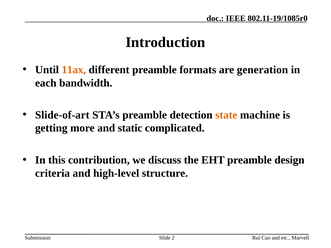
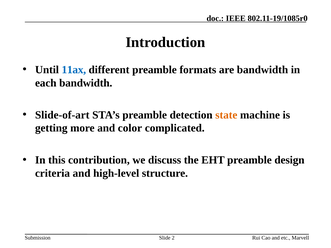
11ax colour: orange -> blue
are generation: generation -> bandwidth
static: static -> color
